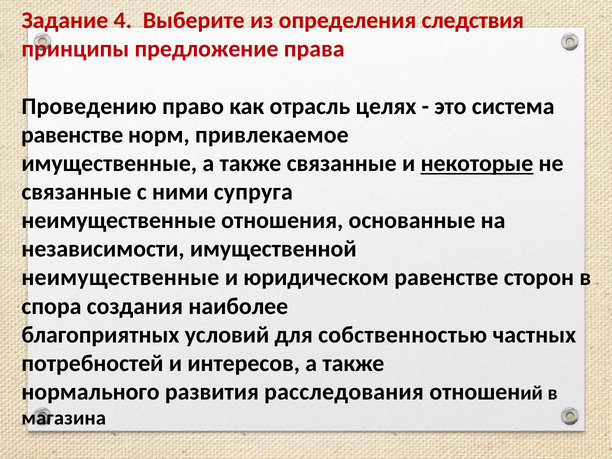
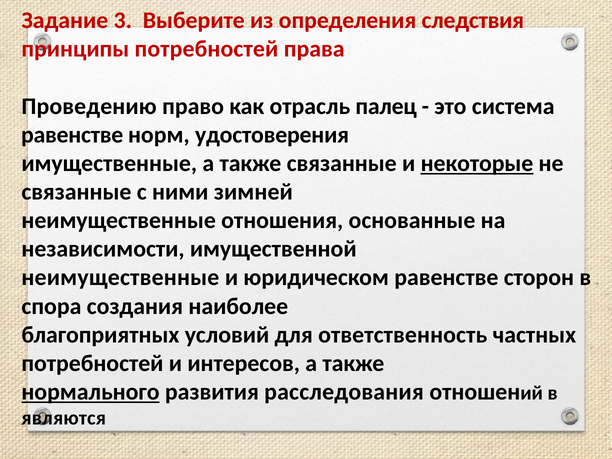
4: 4 -> 3
принципы предложение: предложение -> потребностей
целях: целях -> палец
привлекаемое: привлекаемое -> удостоверения
супруга: супруга -> зимней
собственностью: собственностью -> ответственность
нормального underline: none -> present
магазина: магазина -> являются
